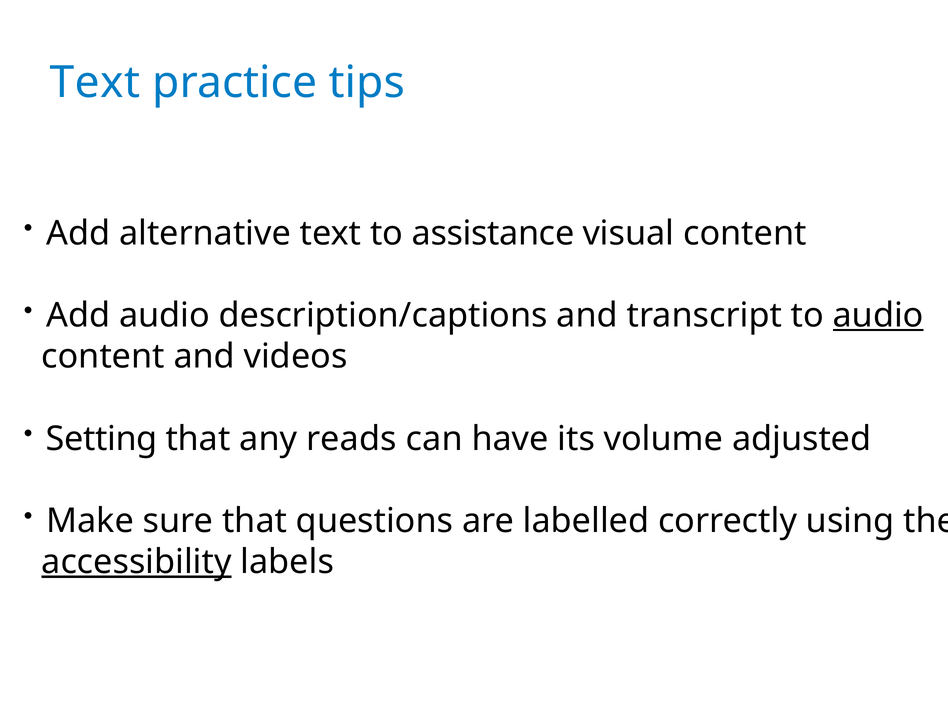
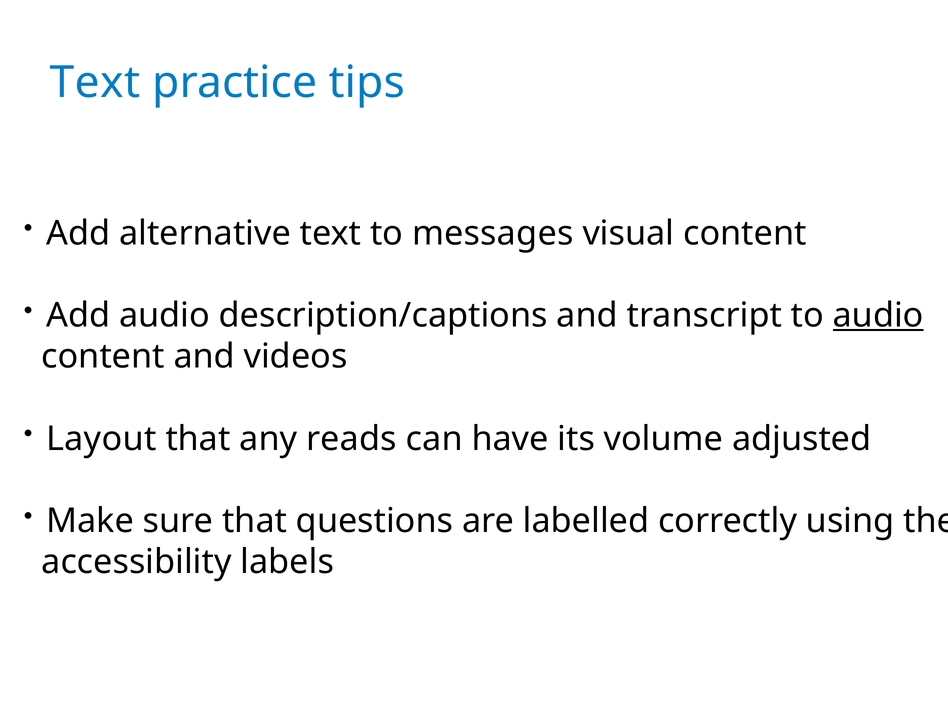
assistance: assistance -> messages
Setting: Setting -> Layout
accessibility underline: present -> none
